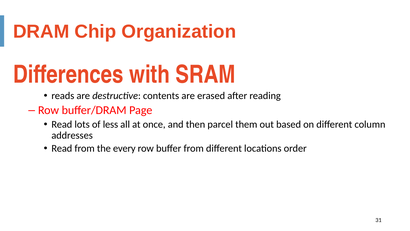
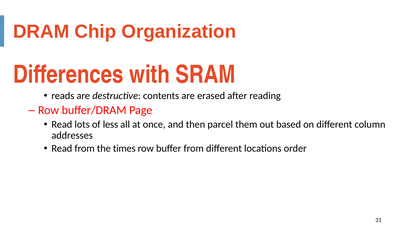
every: every -> times
